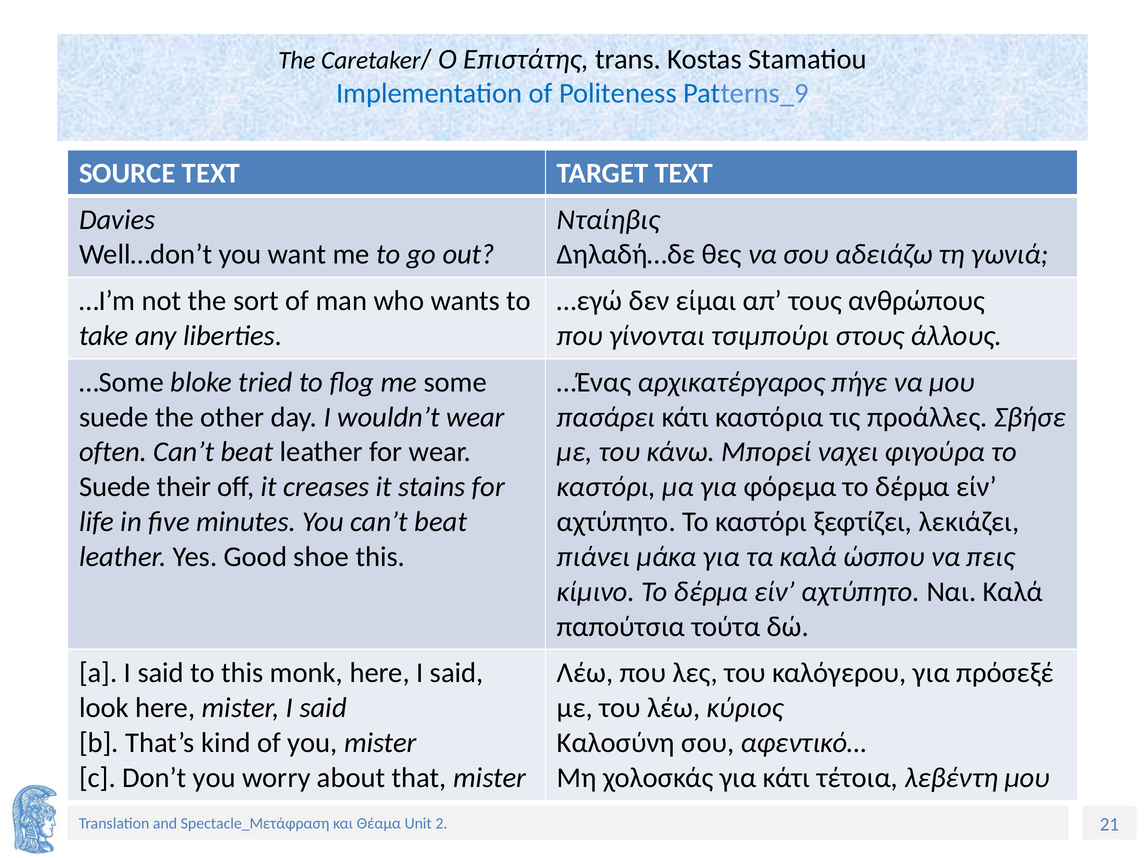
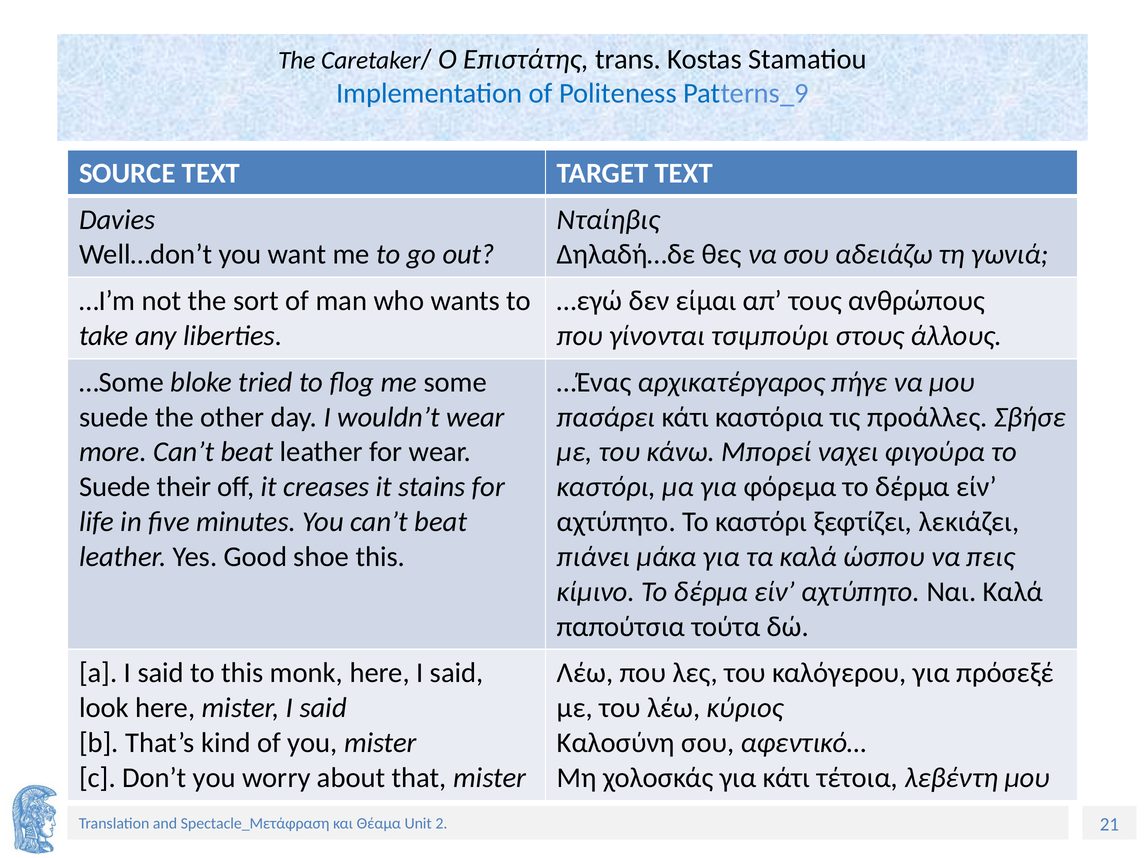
often: often -> more
